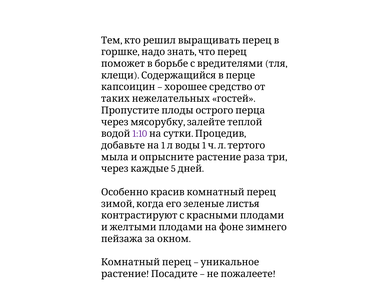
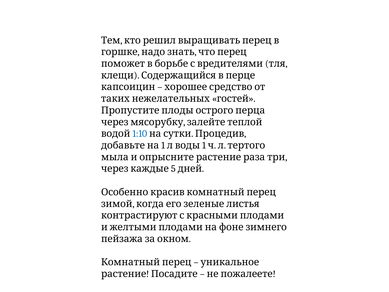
1:10 colour: purple -> blue
